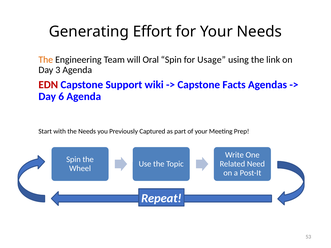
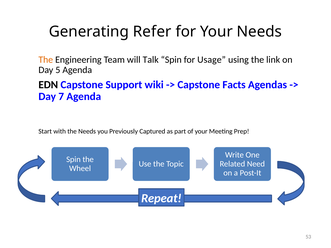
Effort: Effort -> Refer
Oral: Oral -> Talk
3: 3 -> 5
EDN colour: red -> black
6: 6 -> 7
